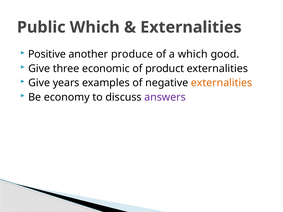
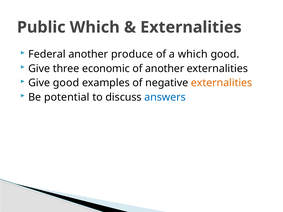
Positive: Positive -> Federal
of product: product -> another
Give years: years -> good
economy: economy -> potential
answers colour: purple -> blue
